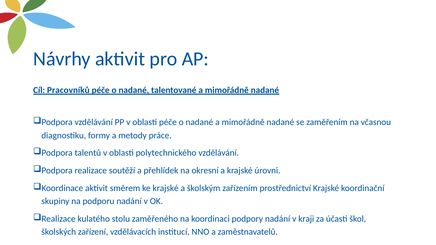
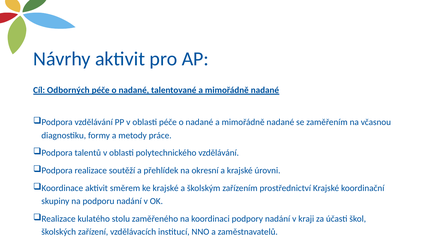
Pracovníků: Pracovníků -> Odborných
